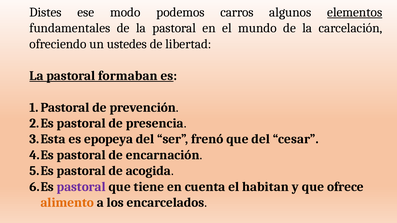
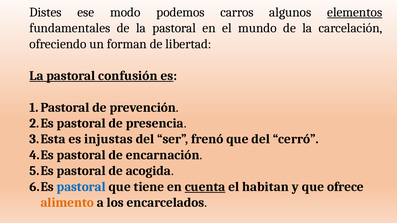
ustedes: ustedes -> forman
formaban: formaban -> confusión
epopeya: epopeya -> injustas
cesar: cesar -> cerró
pastoral at (81, 187) colour: purple -> blue
cuenta underline: none -> present
